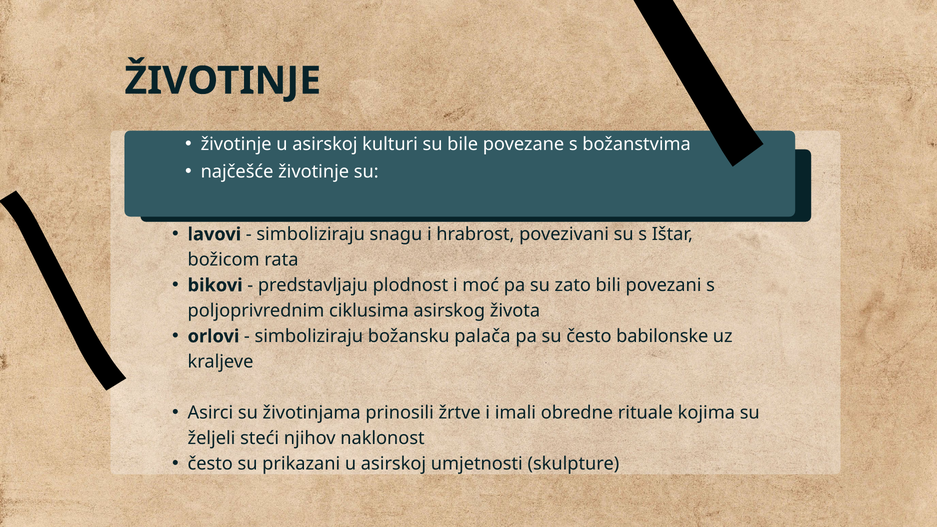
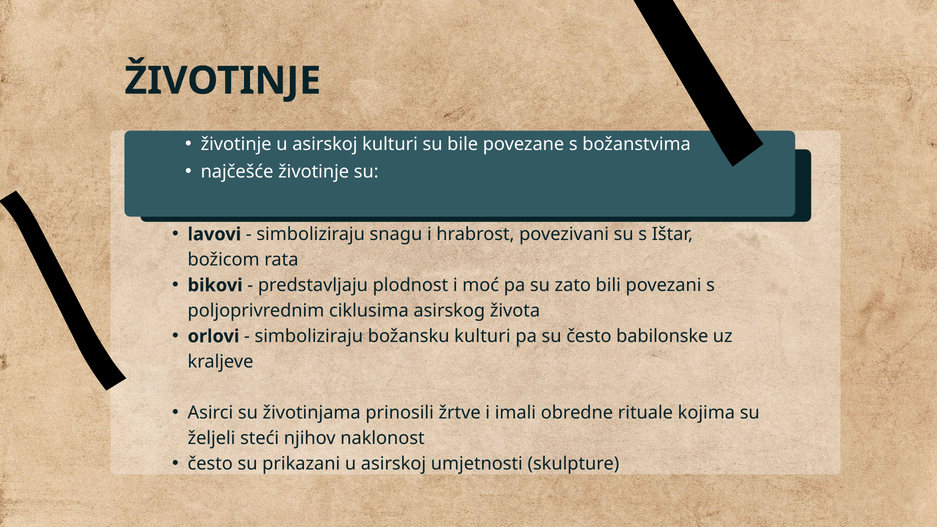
božansku palača: palača -> kulturi
